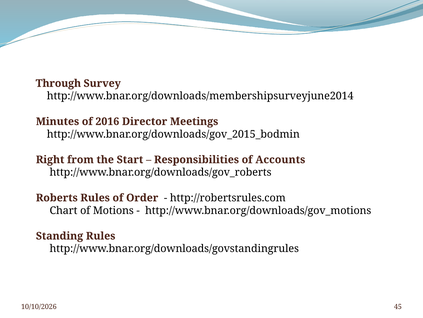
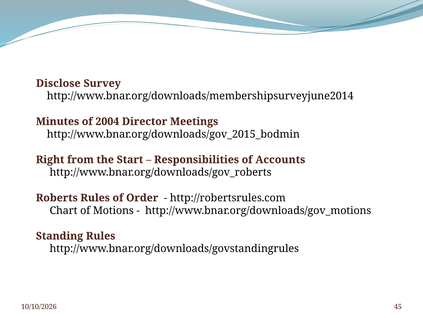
Through: Through -> Disclose
2016: 2016 -> 2004
